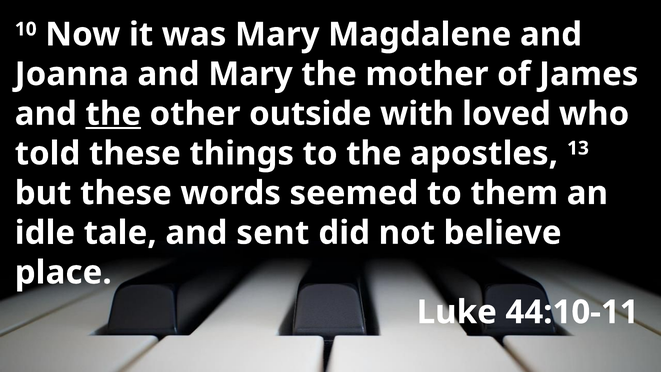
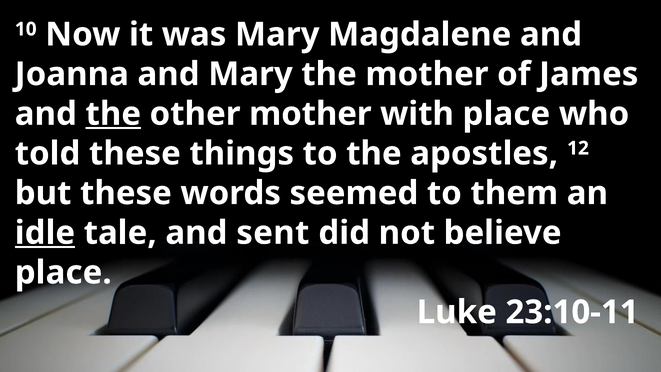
other outside: outside -> mother
with loved: loved -> place
13: 13 -> 12
idle underline: none -> present
44:10-11: 44:10-11 -> 23:10-11
